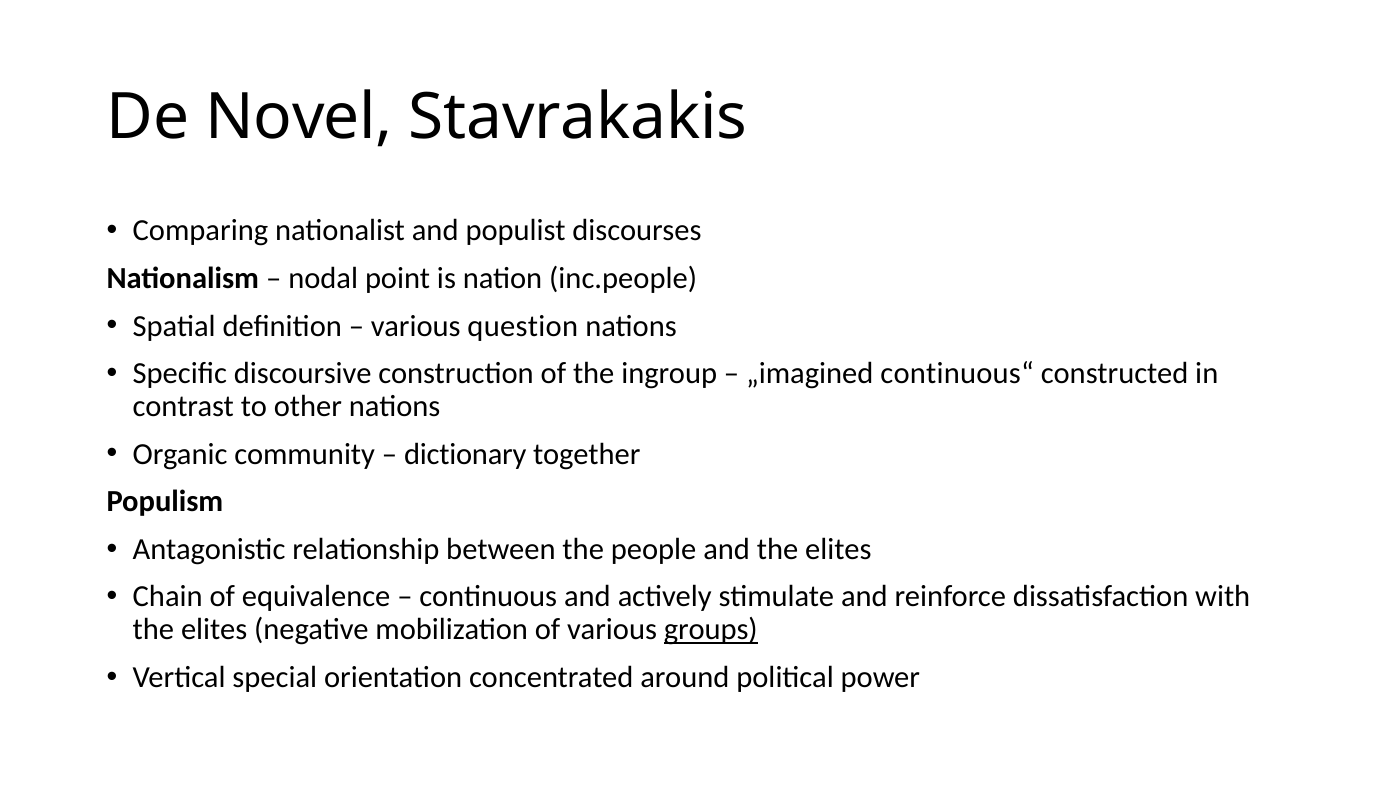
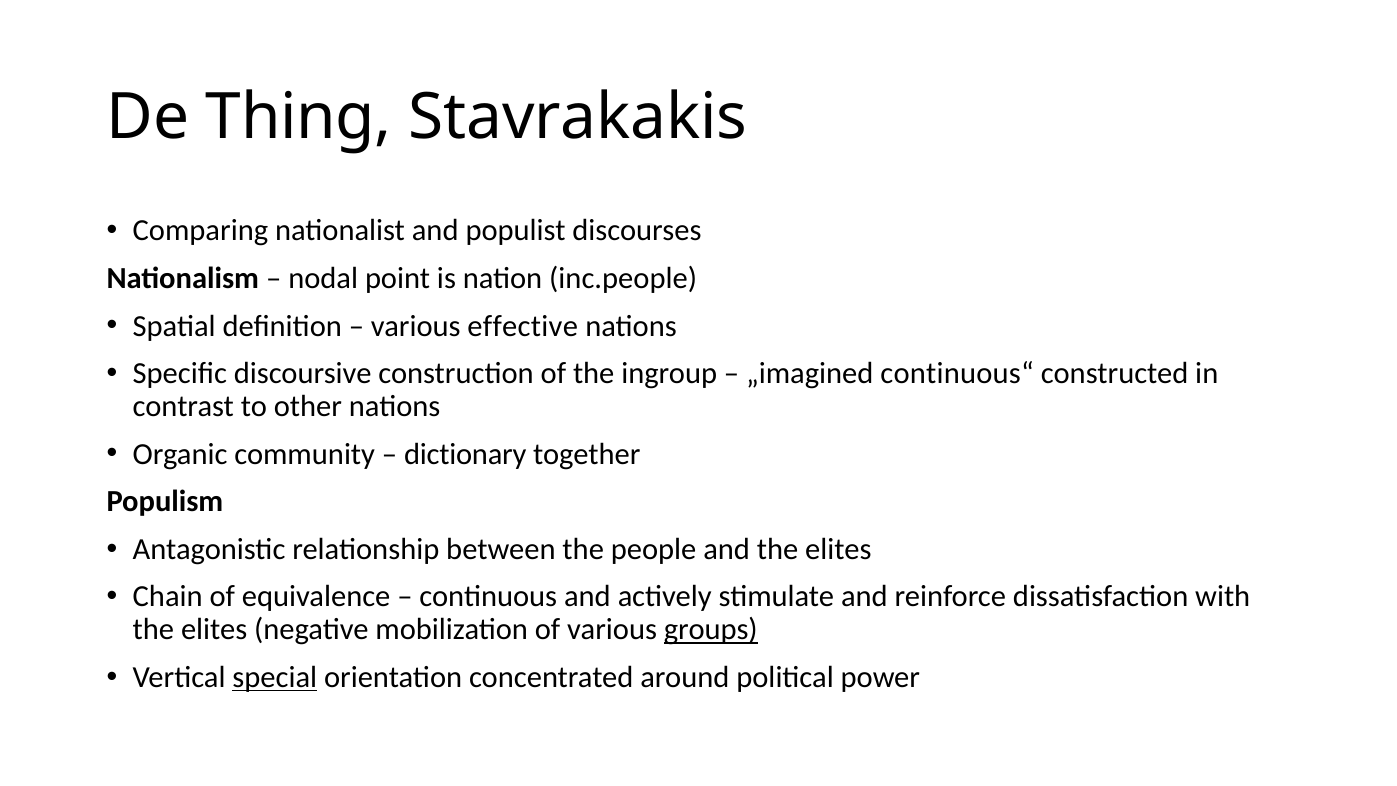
Novel: Novel -> Thing
question: question -> effective
special underline: none -> present
